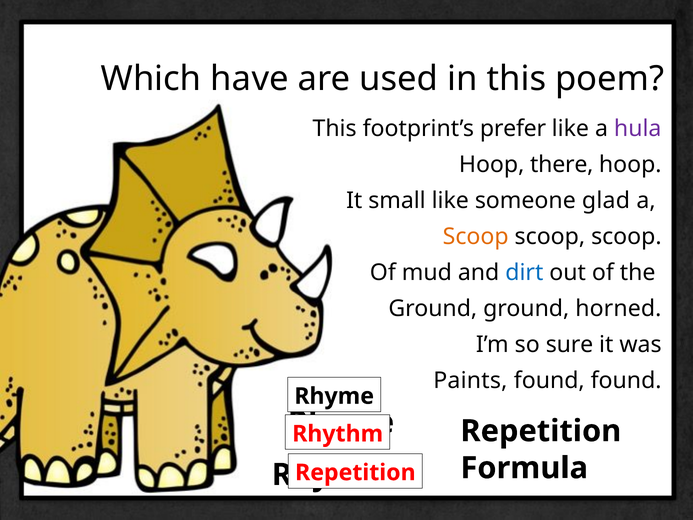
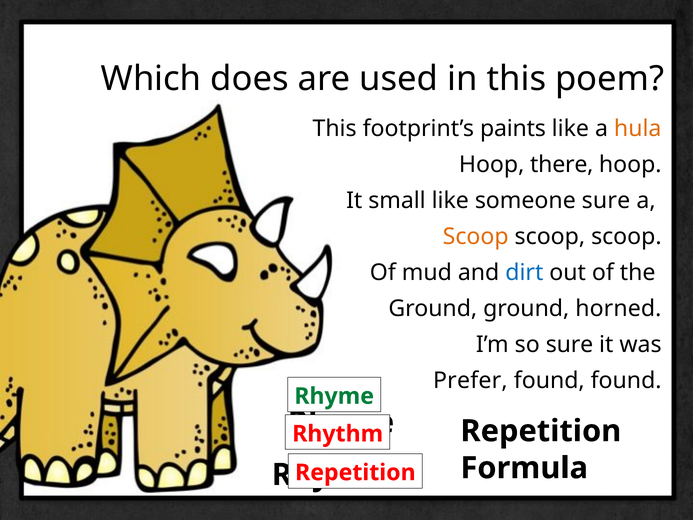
have: have -> does
prefer: prefer -> paints
hula colour: purple -> orange
someone glad: glad -> sure
Paints: Paints -> Prefer
Rhyme at (334, 396) colour: black -> green
